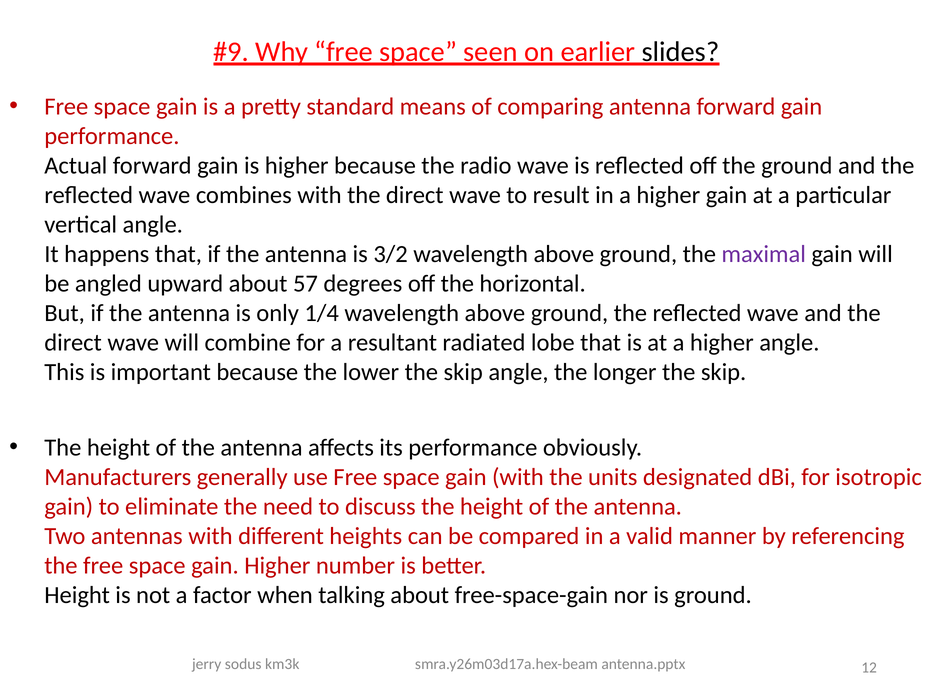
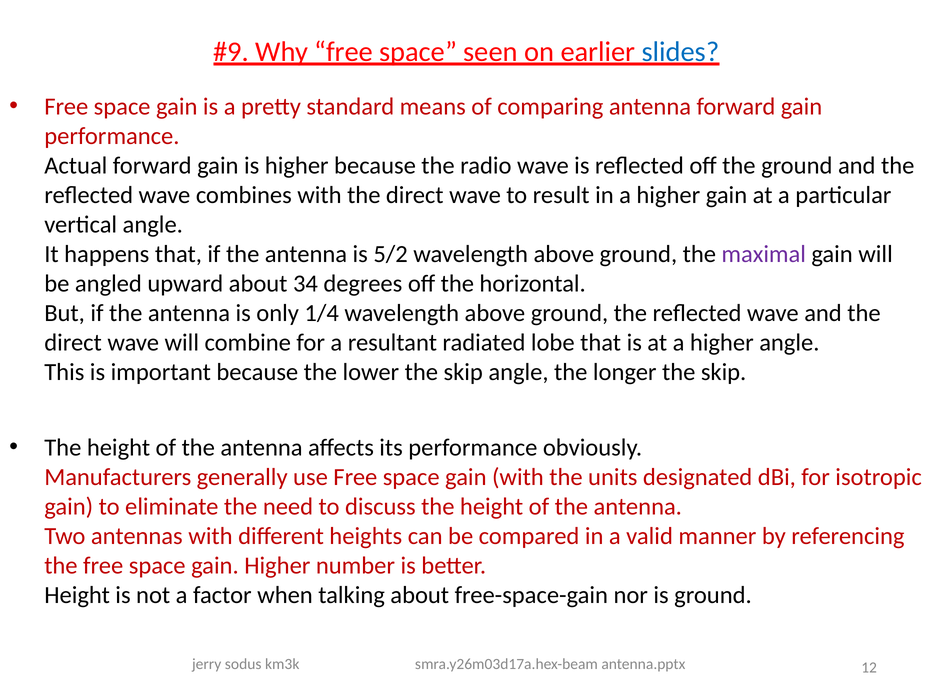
slides colour: black -> blue
3/2: 3/2 -> 5/2
57: 57 -> 34
